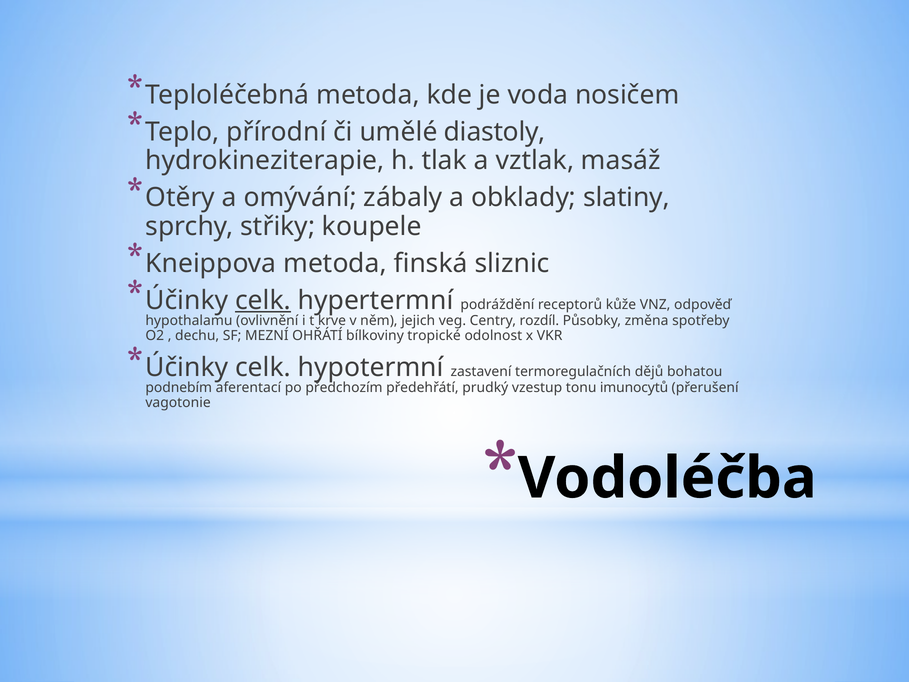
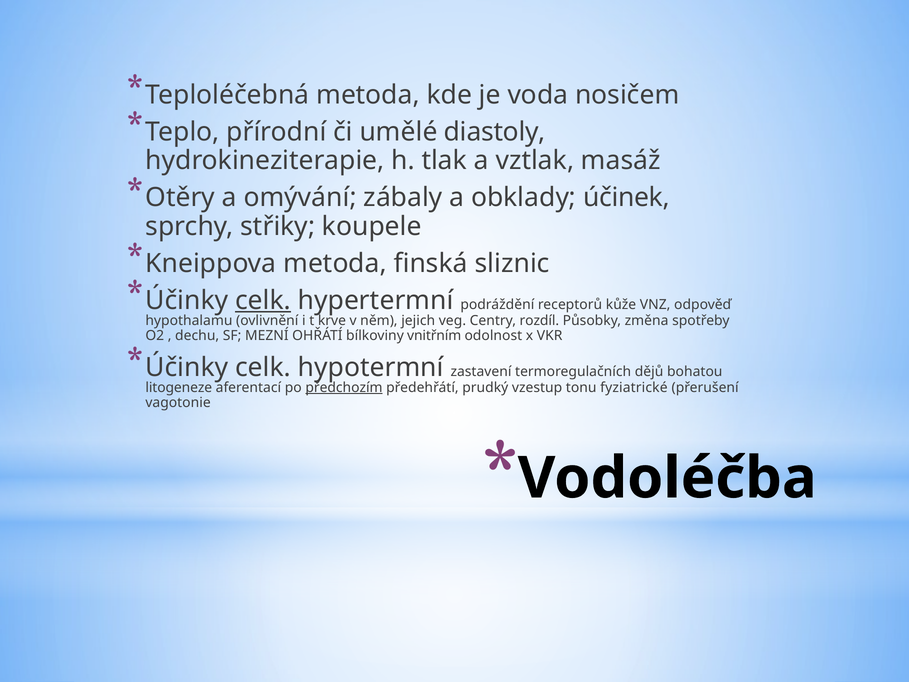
slatiny: slatiny -> účinek
tropické: tropické -> vnitřním
podnebím: podnebím -> litogeneze
předchozím underline: none -> present
imunocytů: imunocytů -> fyziatrické
